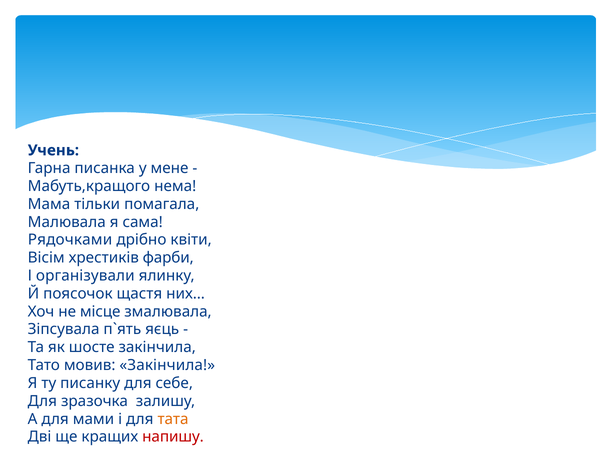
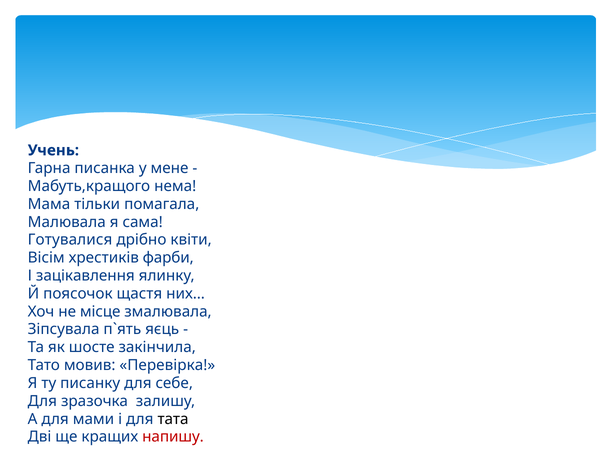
Рядочками: Рядочками -> Готувалися
організували: організували -> зацікавлення
мовив Закінчила: Закінчила -> Перевірка
тата colour: orange -> black
